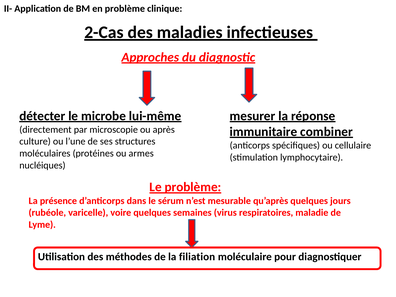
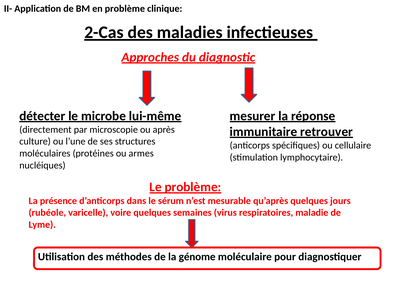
combiner: combiner -> retrouver
filiation: filiation -> génome
